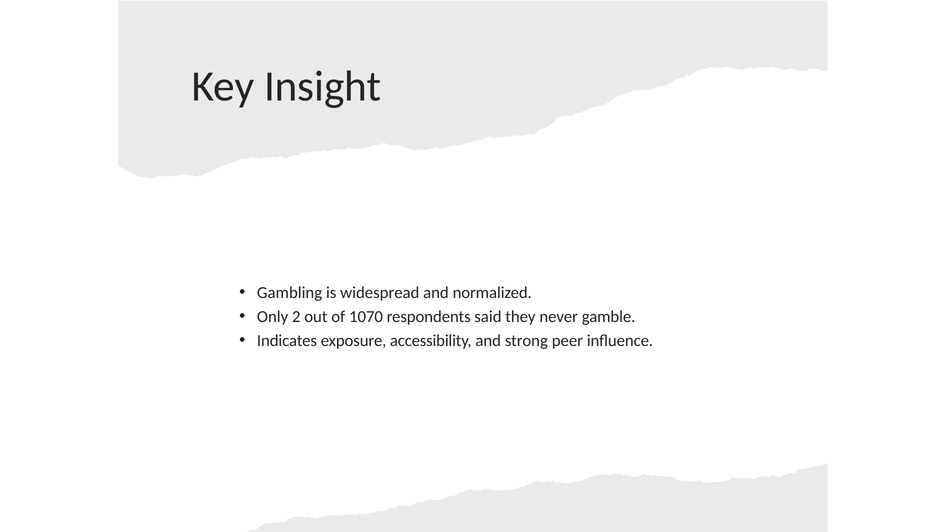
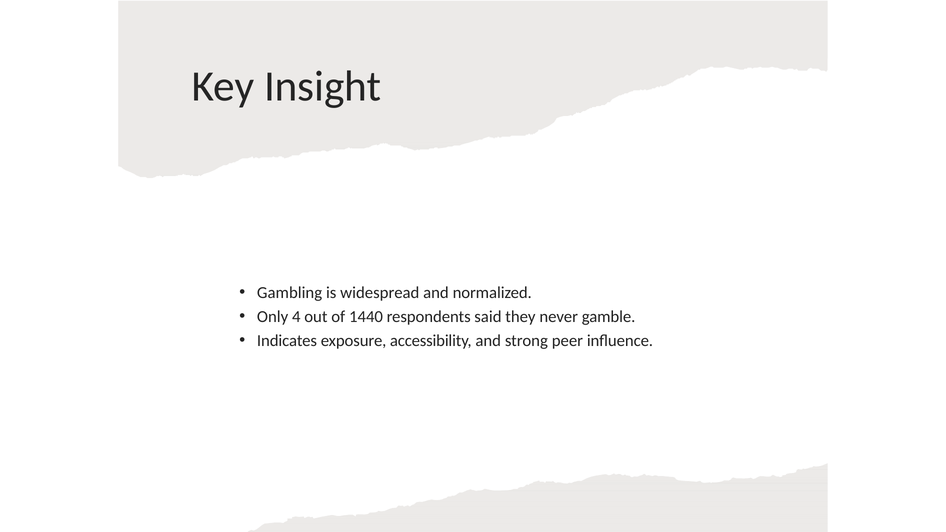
2: 2 -> 4
1070: 1070 -> 1440
